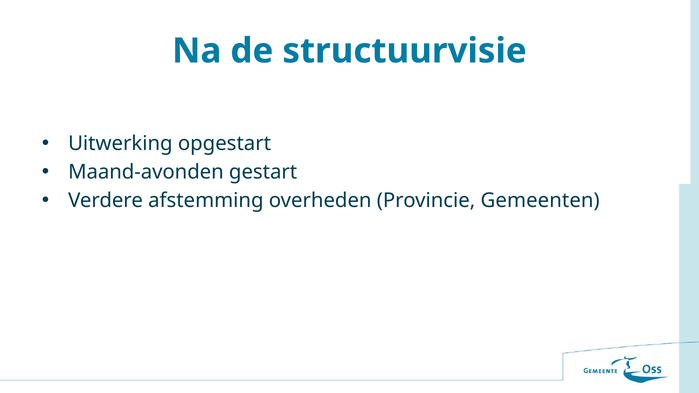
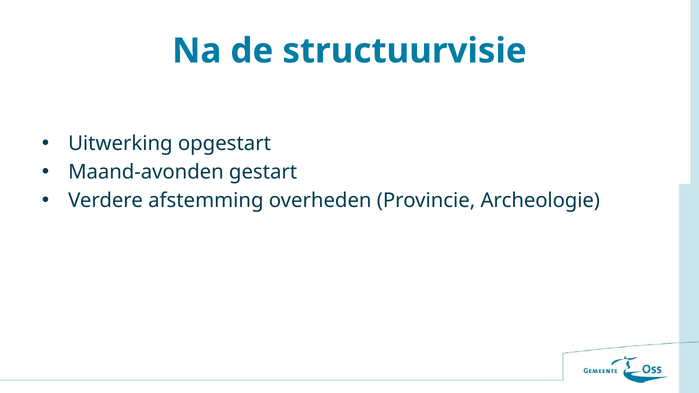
Gemeenten: Gemeenten -> Archeologie
